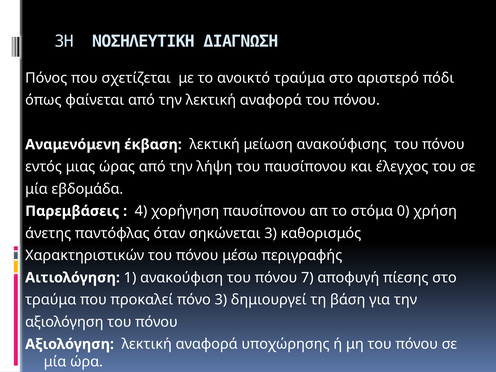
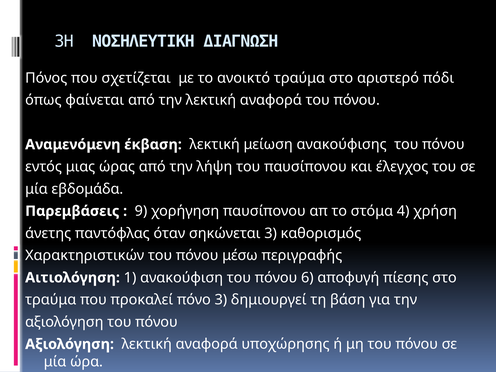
4: 4 -> 9
0: 0 -> 4
7: 7 -> 6
